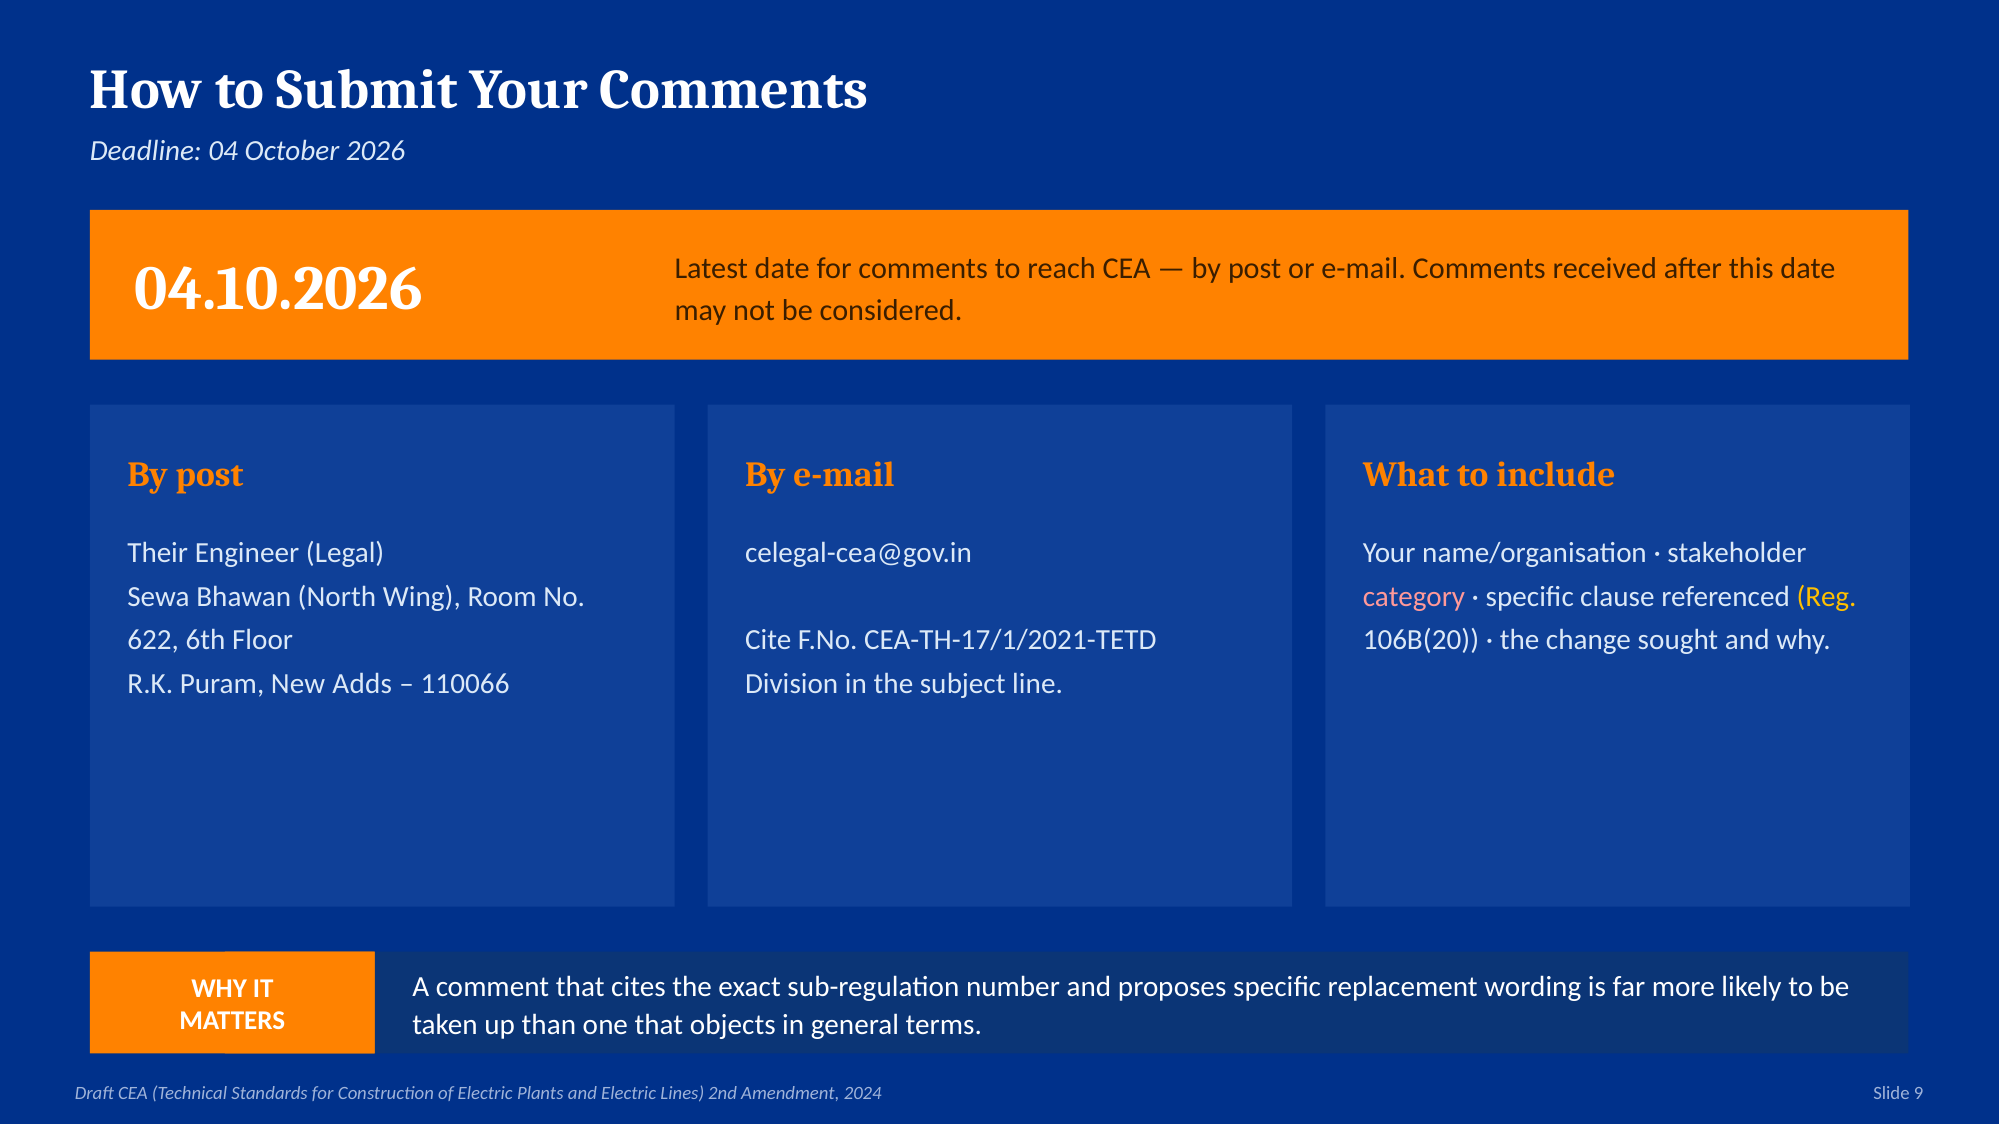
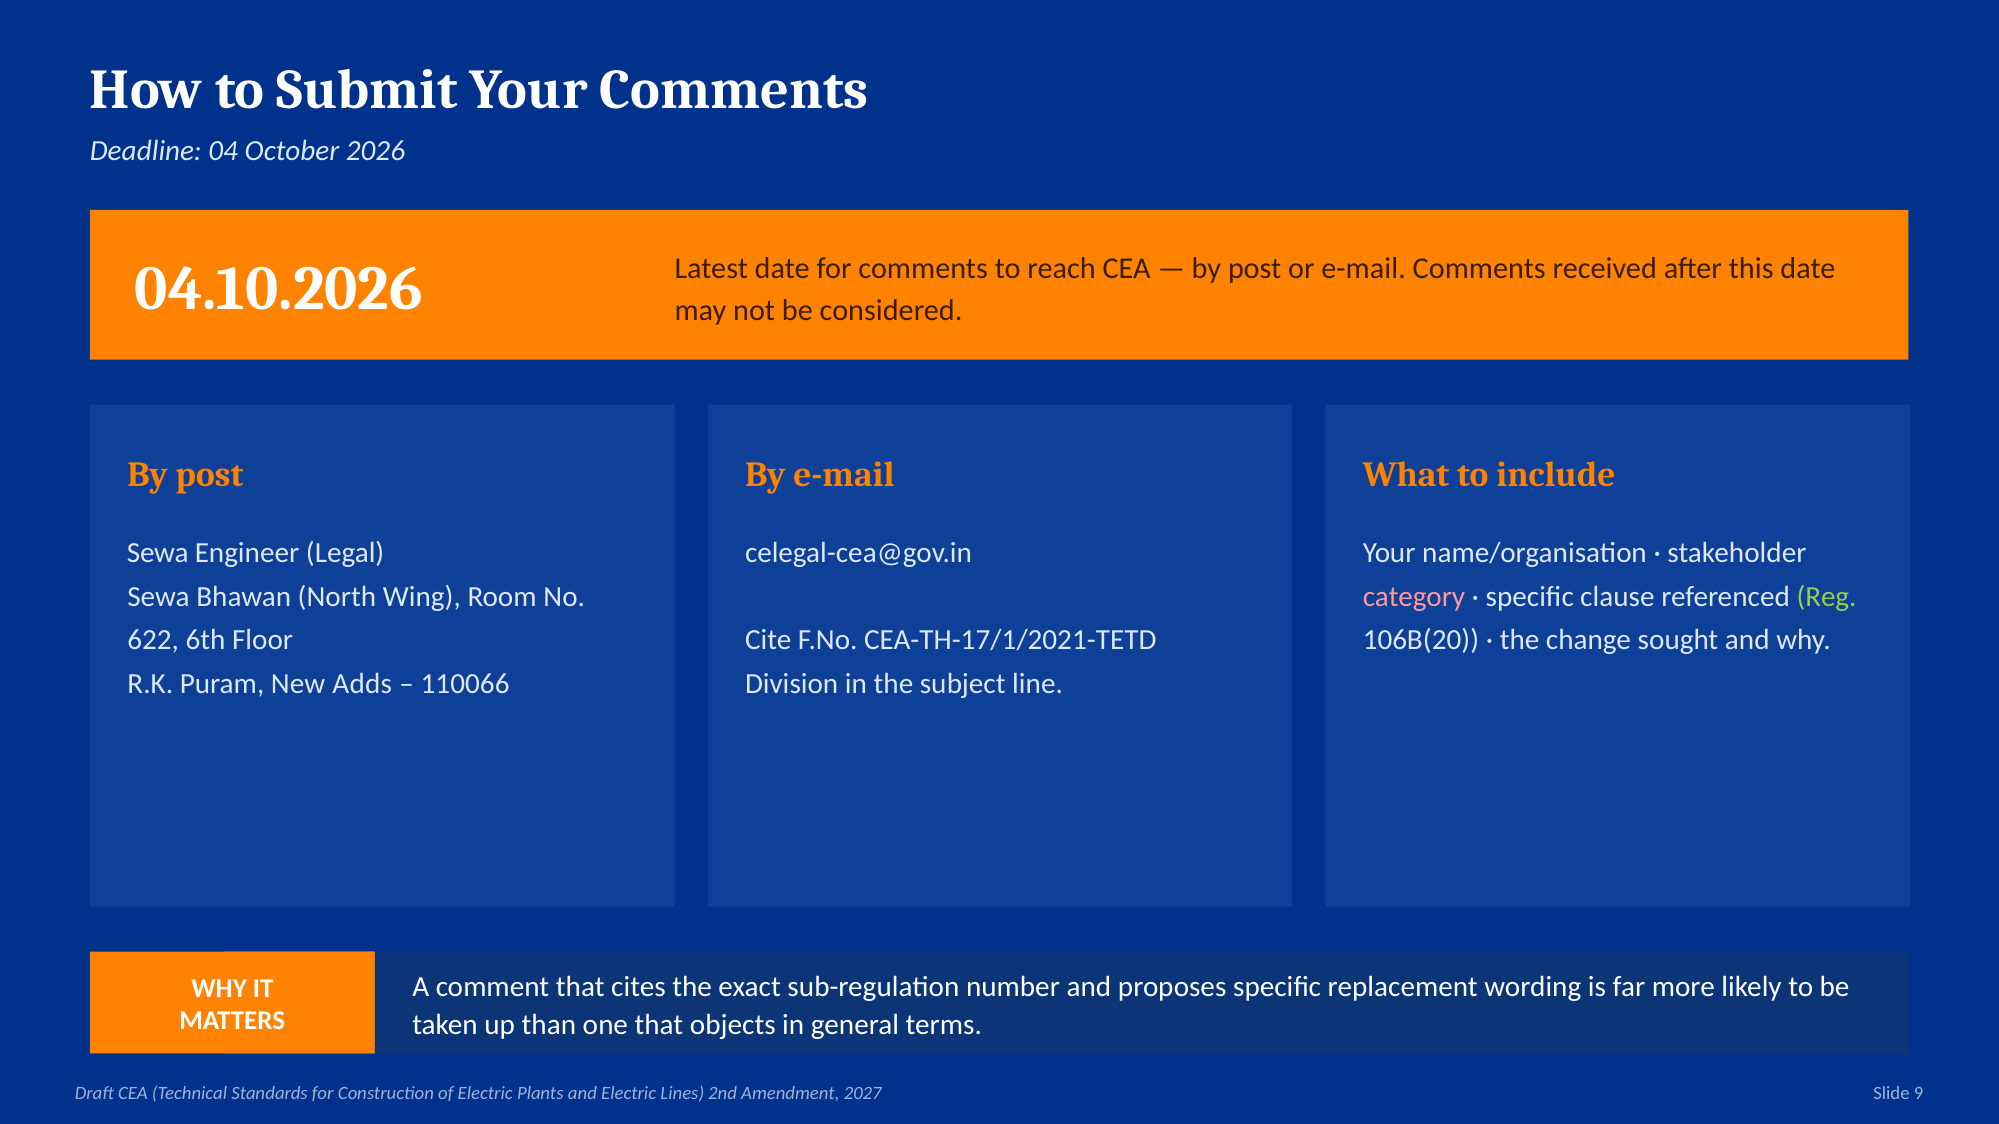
Their at (158, 553): Their -> Sewa
Reg colour: yellow -> light green
2024: 2024 -> 2027
